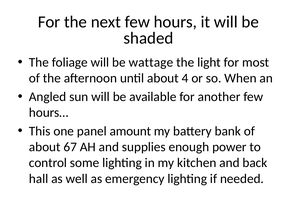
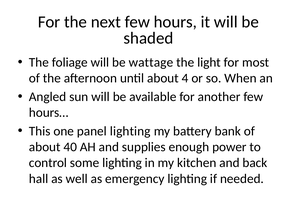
panel amount: amount -> lighting
67: 67 -> 40
